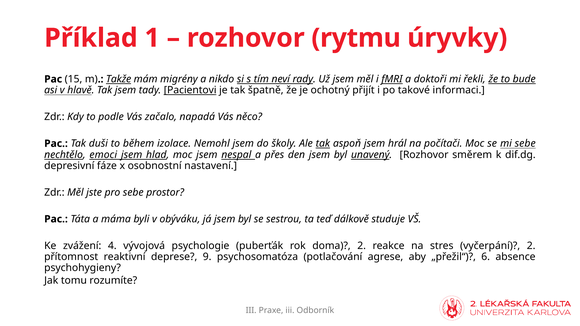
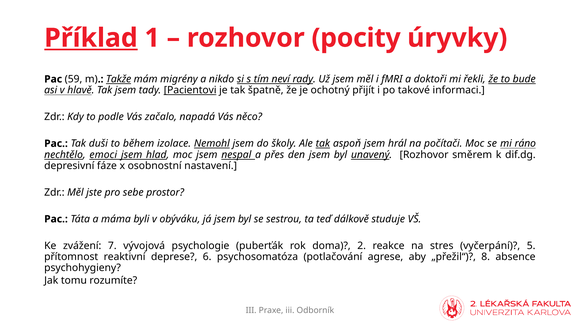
Příklad underline: none -> present
rytmu: rytmu -> pocity
15: 15 -> 59
fMRI underline: present -> none
Nemohl underline: none -> present
mi sebe: sebe -> ráno
4: 4 -> 7
vyčerpání 2: 2 -> 5
9: 9 -> 6
6: 6 -> 8
